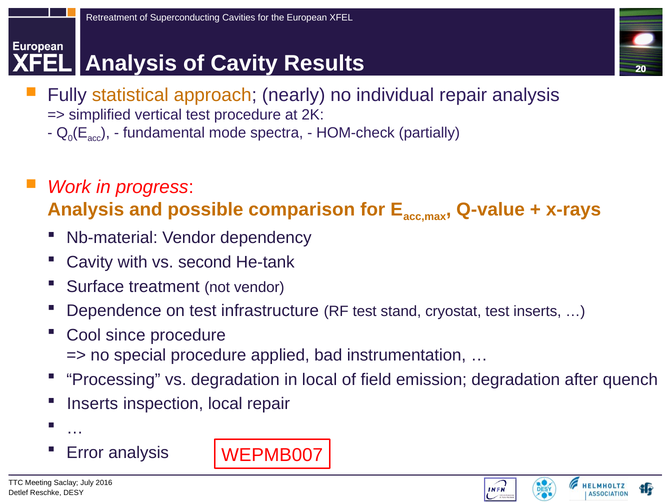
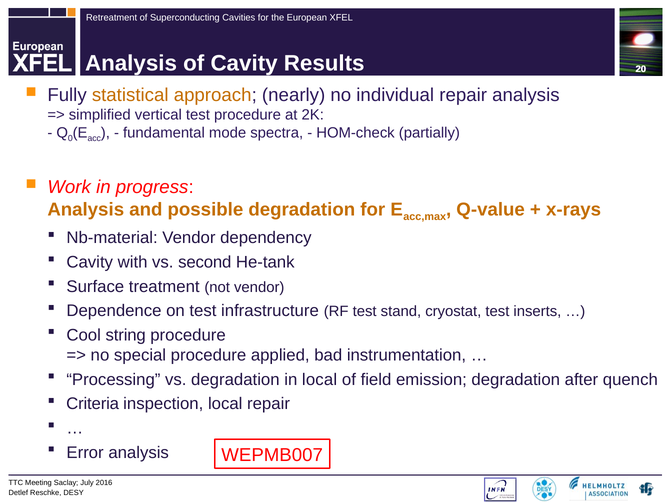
possible comparison: comparison -> degradation
since: since -> string
Inserts at (92, 404): Inserts -> Criteria
